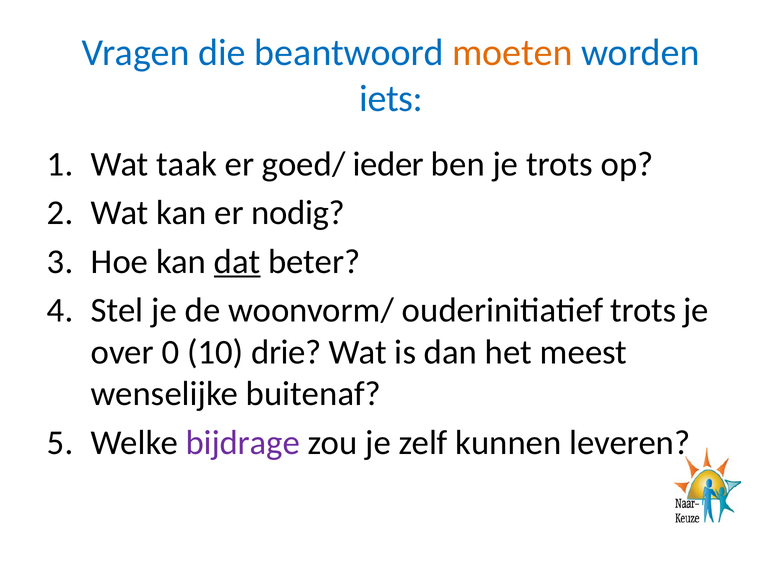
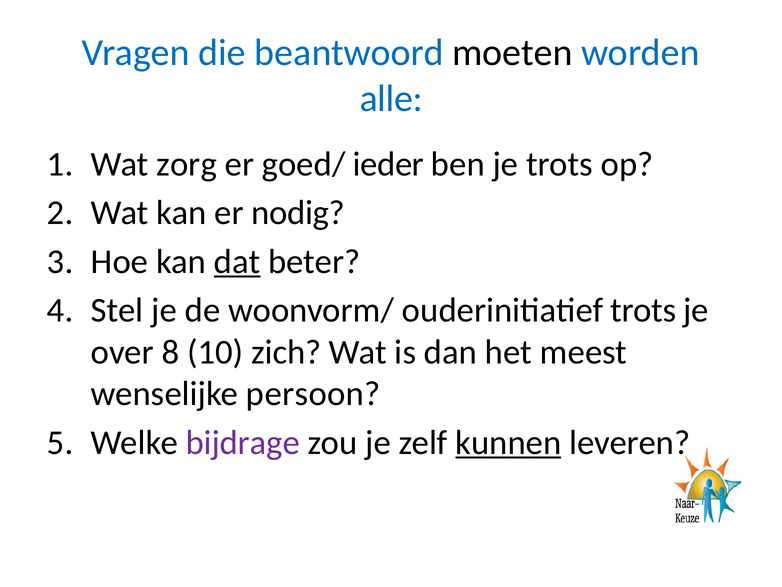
moeten colour: orange -> black
iets: iets -> alle
taak: taak -> zorg
0: 0 -> 8
drie: drie -> zich
buitenaf: buitenaf -> persoon
kunnen underline: none -> present
